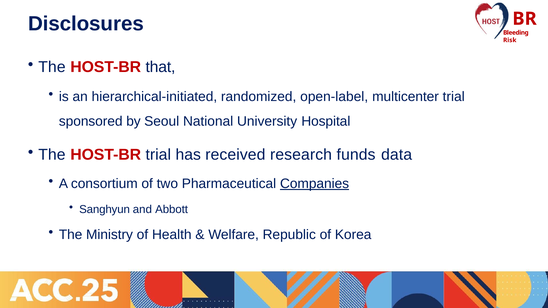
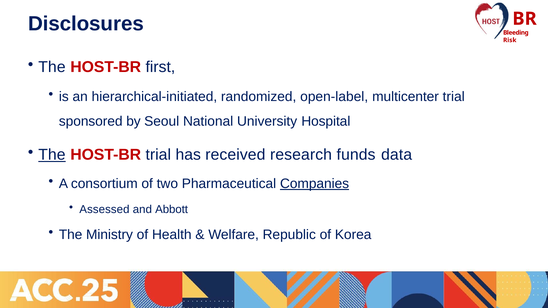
that: that -> first
The at (52, 155) underline: none -> present
Sanghyun: Sanghyun -> Assessed
